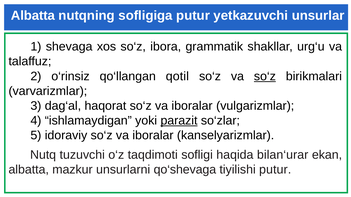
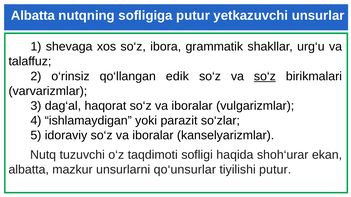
qotil: qotil -> edik
parazit underline: present -> none
bilan‘urar: bilan‘urar -> shoh‘urar
qo‘shevaga: qo‘shevaga -> qo‘unsurlar
